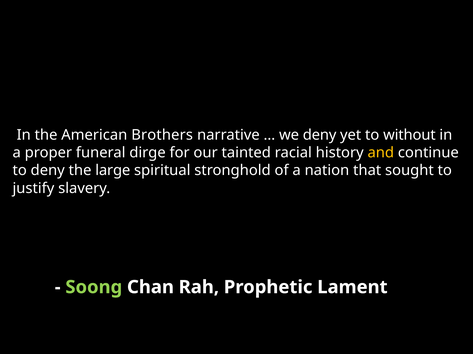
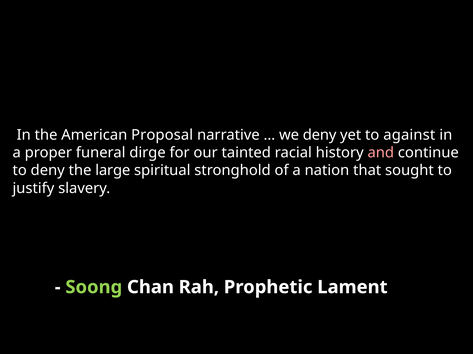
Brothers: Brothers -> Proposal
without: without -> against
and colour: yellow -> pink
